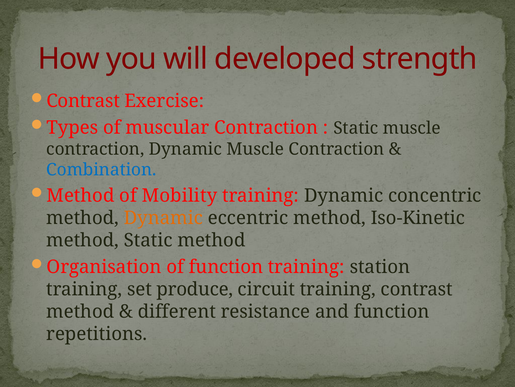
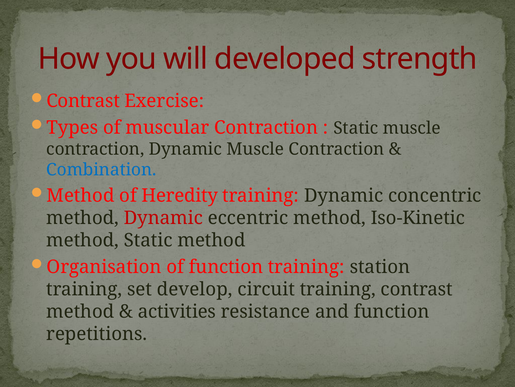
Mobility: Mobility -> Heredity
Dynamic at (163, 218) colour: orange -> red
produce: produce -> develop
different: different -> activities
